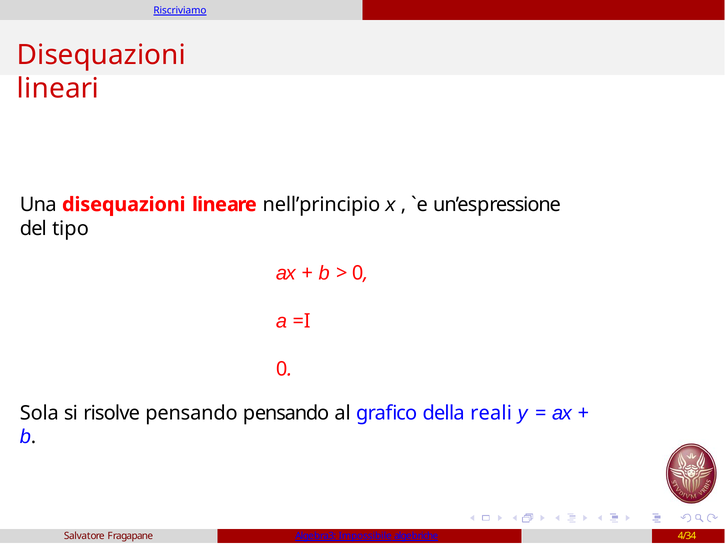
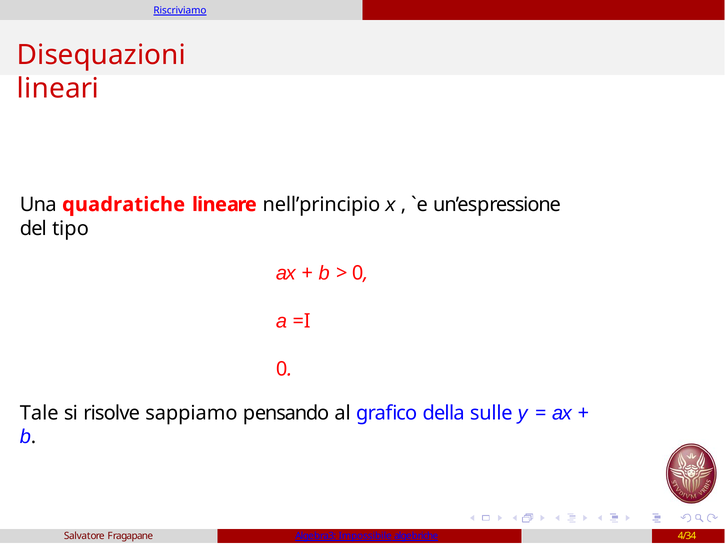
Una disequazioni: disequazioni -> quadratiche
Sola: Sola -> Tale
risolve pensando: pensando -> sappiamo
reali: reali -> sulle
